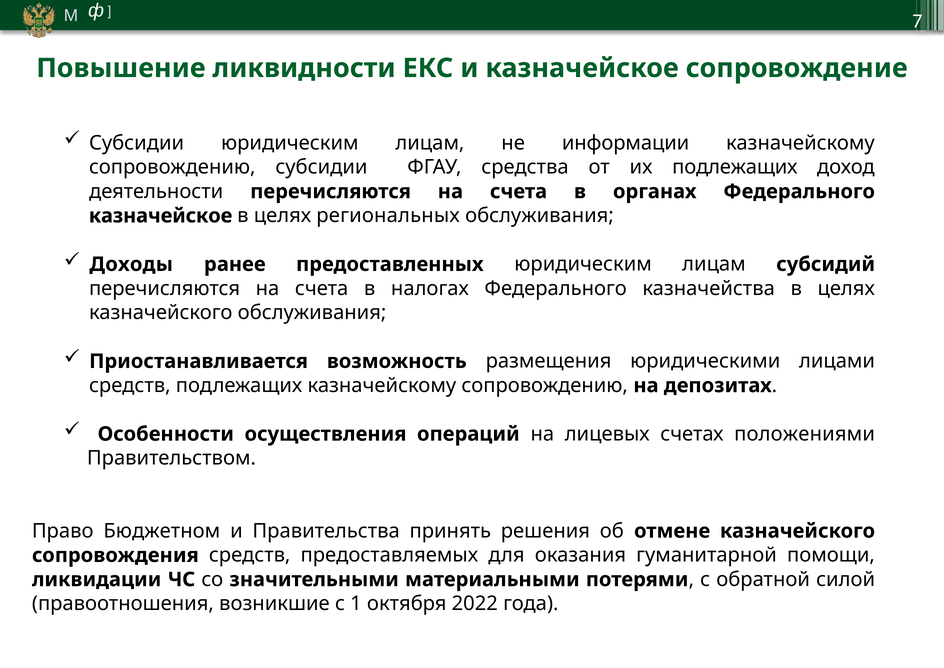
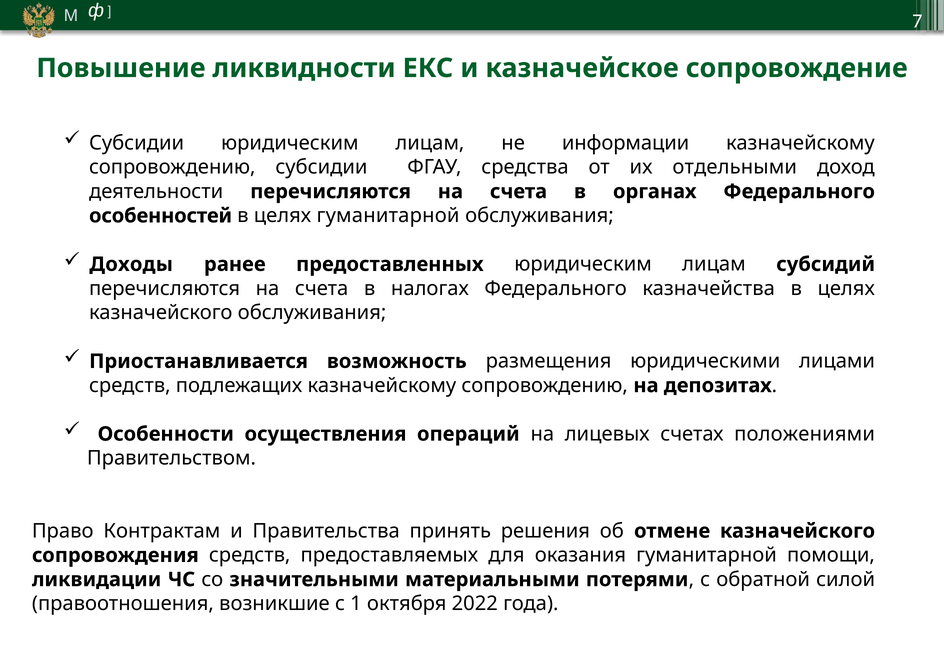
их подлежащих: подлежащих -> отдельными
казначейское at (161, 216): казначейское -> особенностей
целях региональных: региональных -> гуманитарной
Бюджетном: Бюджетном -> Контрактам
